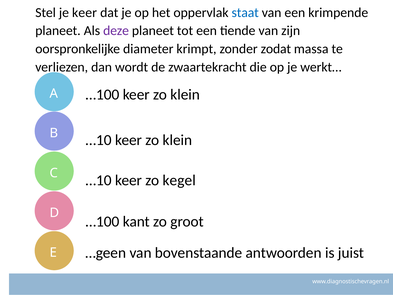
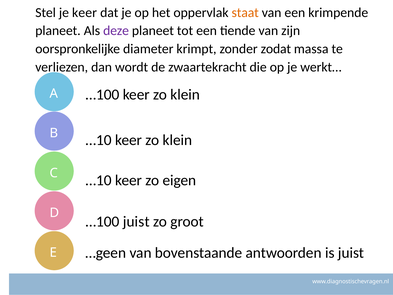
staat colour: blue -> orange
kegel: kegel -> eigen
…100 kant: kant -> juist
